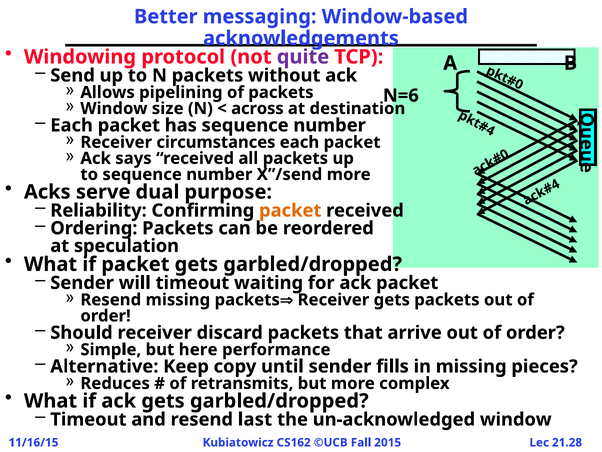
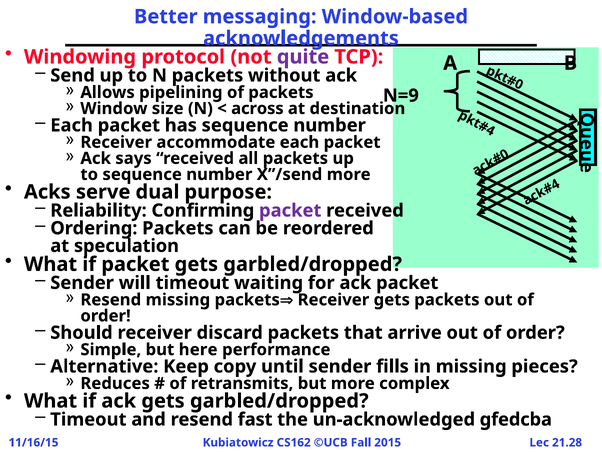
N=6: N=6 -> N=9
circumstances: circumstances -> accommodate
packet at (290, 210) colour: orange -> purple
last: last -> fast
un-acknowledged window: window -> gfedcba
